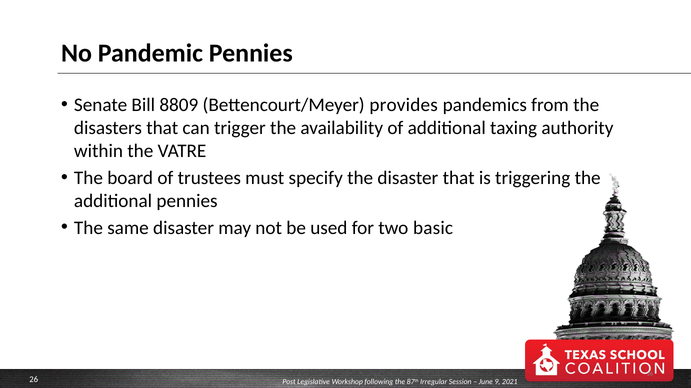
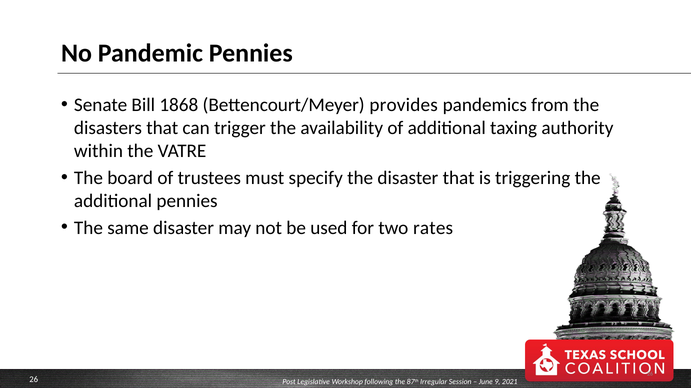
8809: 8809 -> 1868
basic: basic -> rates
